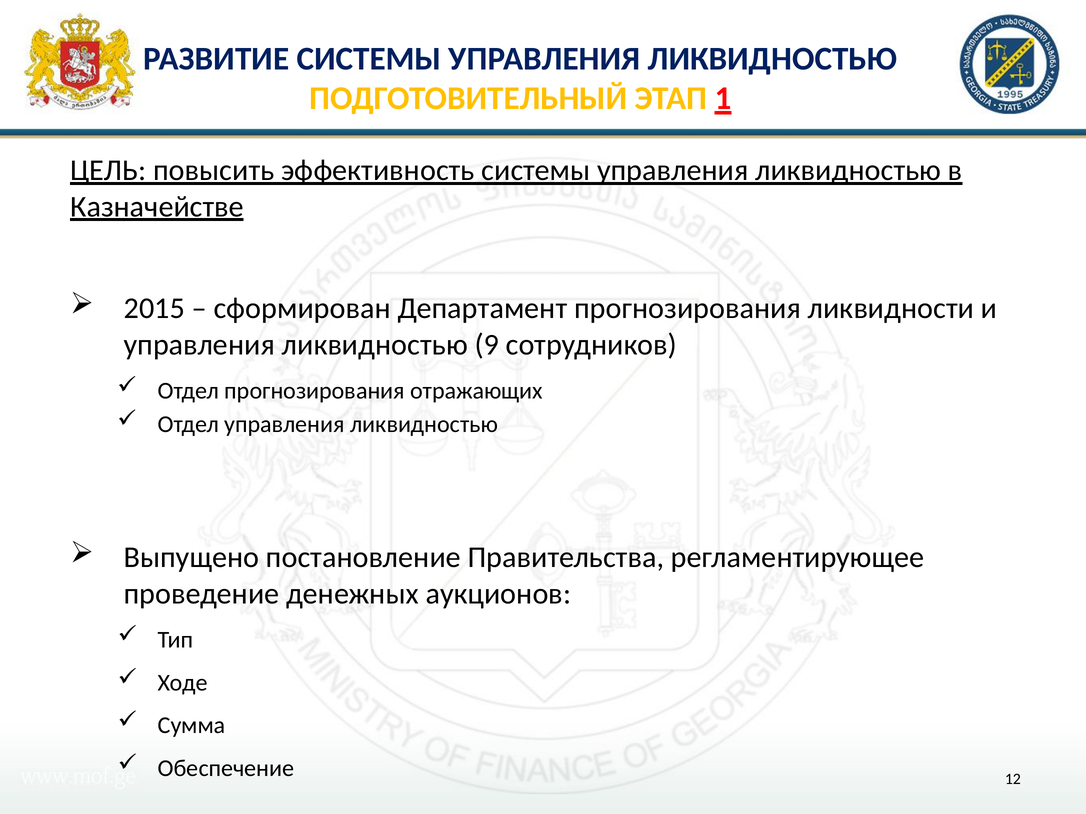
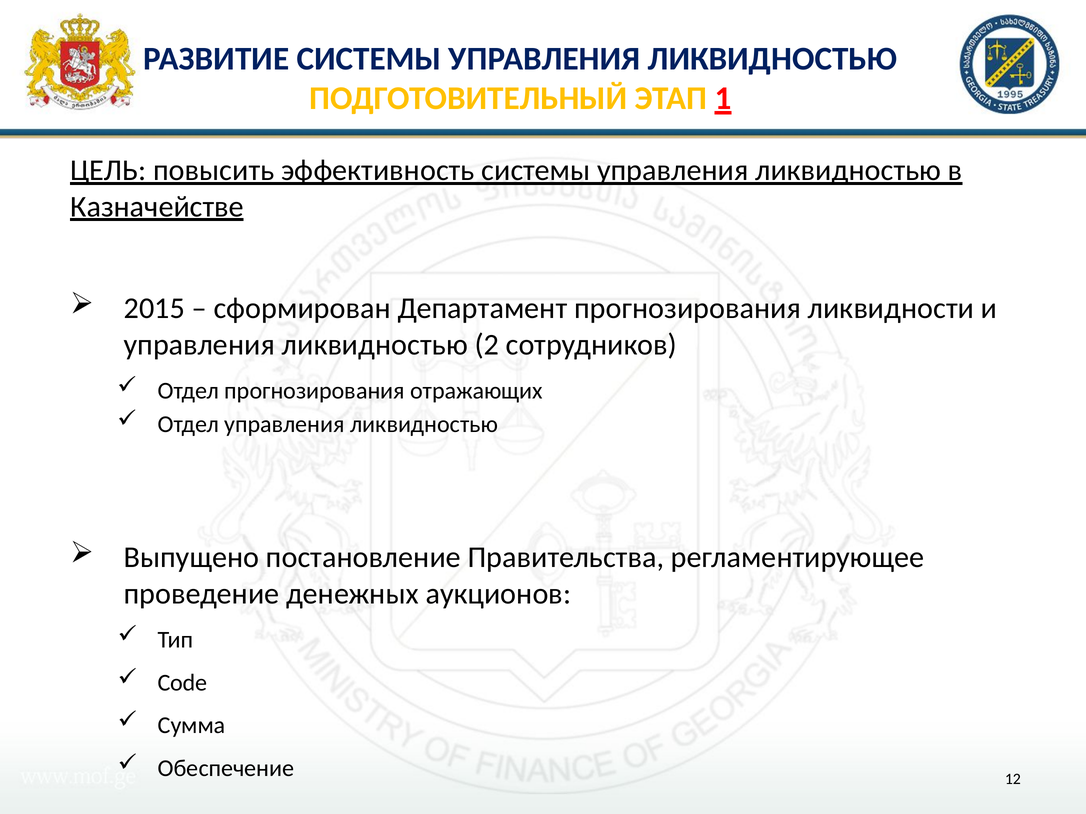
9: 9 -> 2
Ходе: Ходе -> Code
